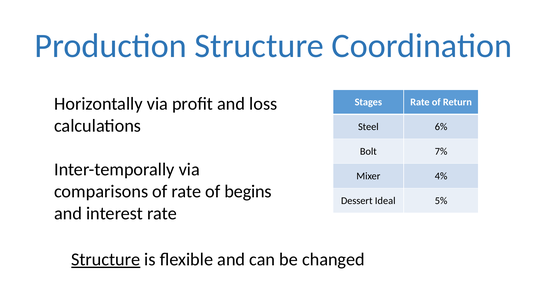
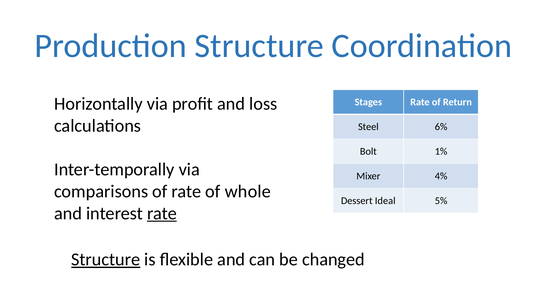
7%: 7% -> 1%
begins: begins -> whole
rate at (162, 213) underline: none -> present
